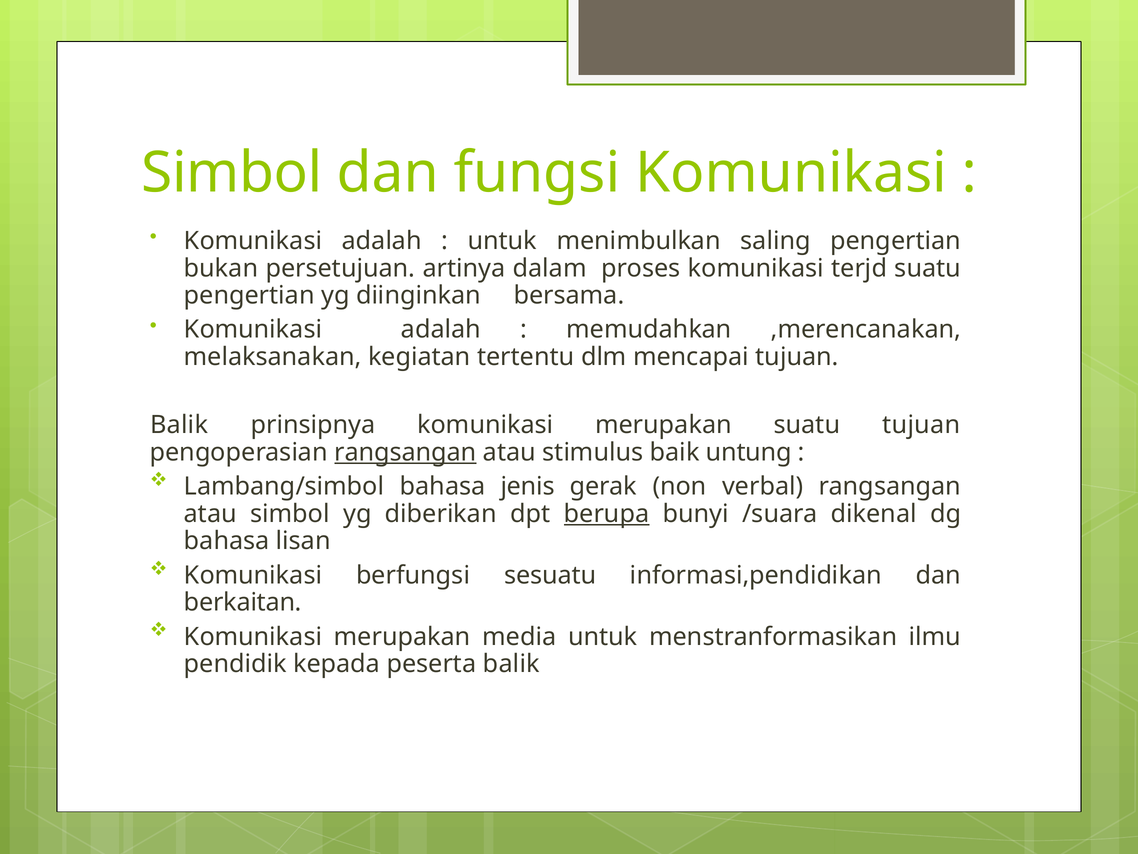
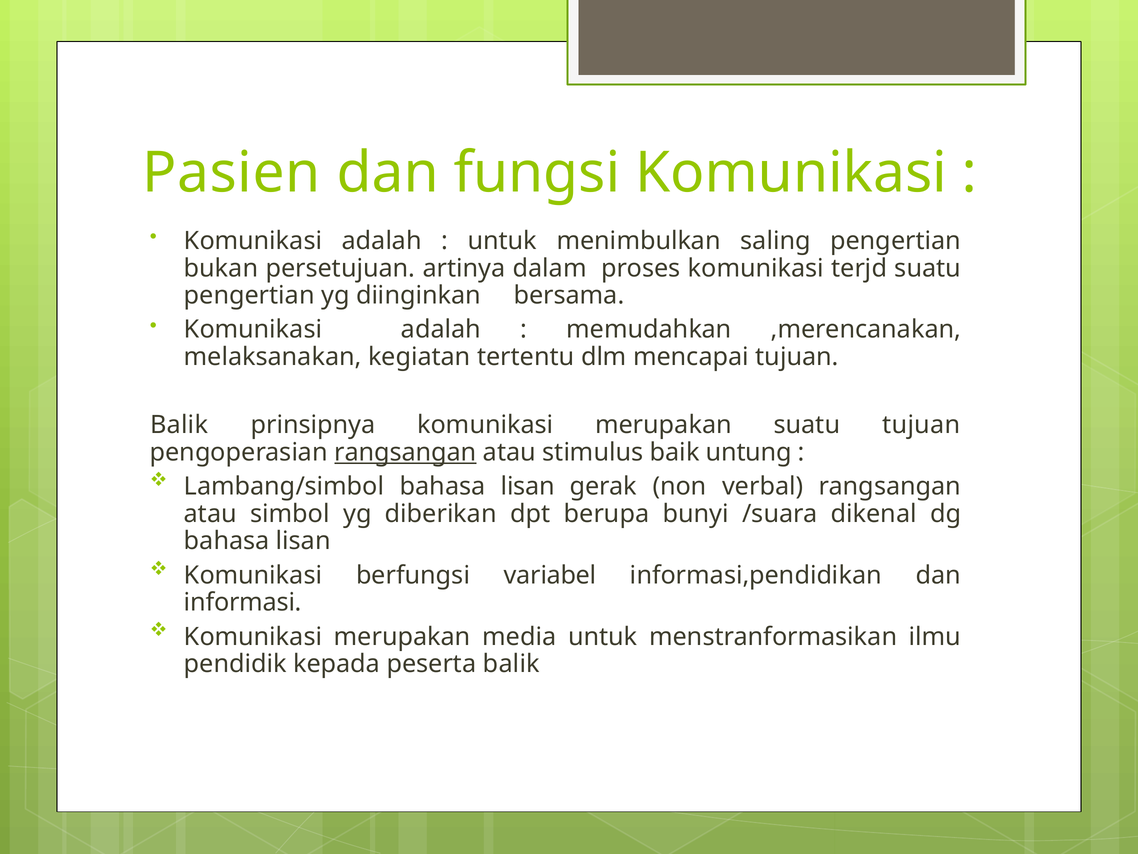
Simbol at (232, 173): Simbol -> Pasien
Lambang/simbol bahasa jenis: jenis -> lisan
berupa underline: present -> none
sesuatu: sesuatu -> variabel
berkaitan: berkaitan -> informasi
